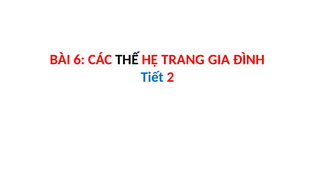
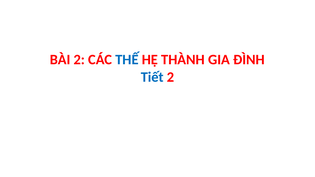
BÀI 6: 6 -> 2
THẾ colour: black -> blue
TRANG: TRANG -> THÀNH
